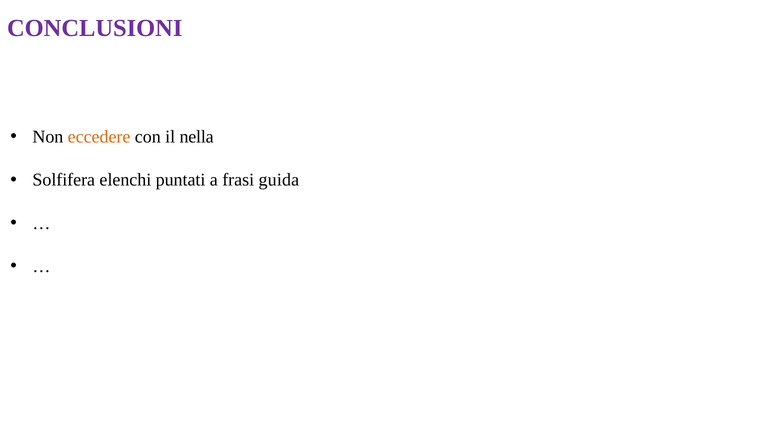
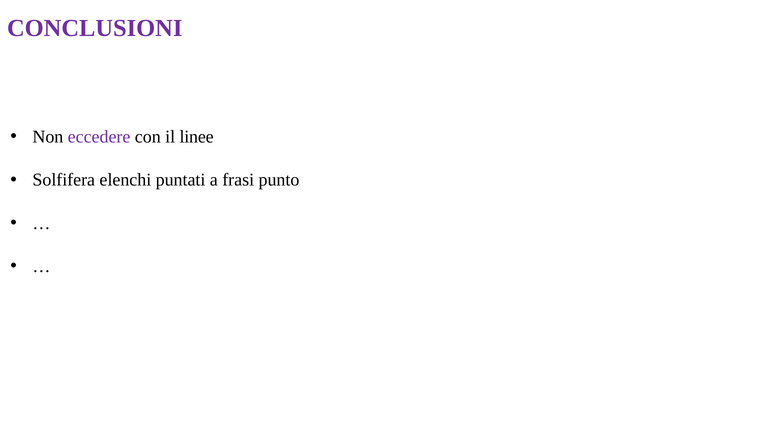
eccedere colour: orange -> purple
nella: nella -> linee
guida: guida -> punto
